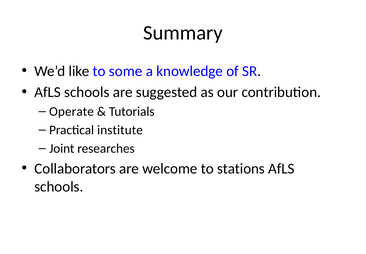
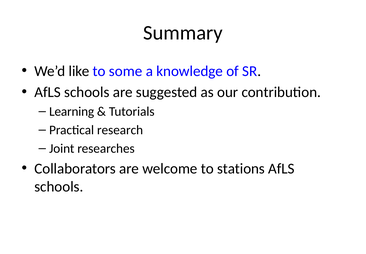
Operate: Operate -> Learning
institute: institute -> research
